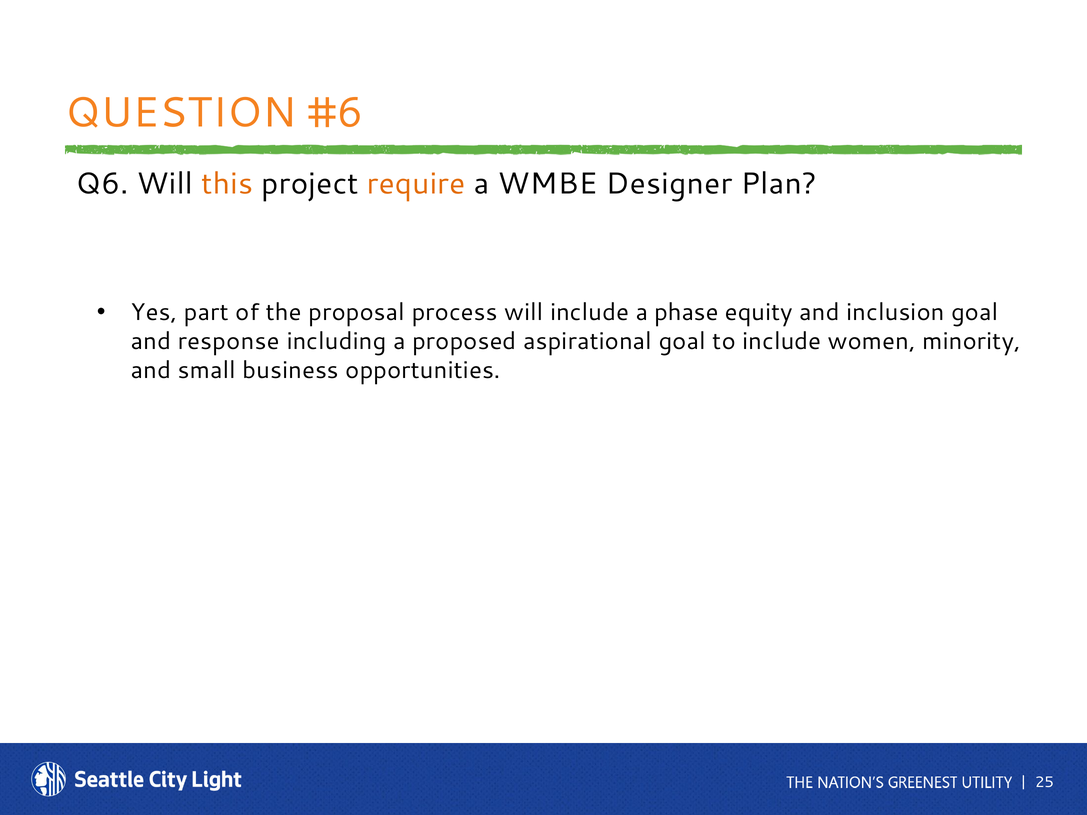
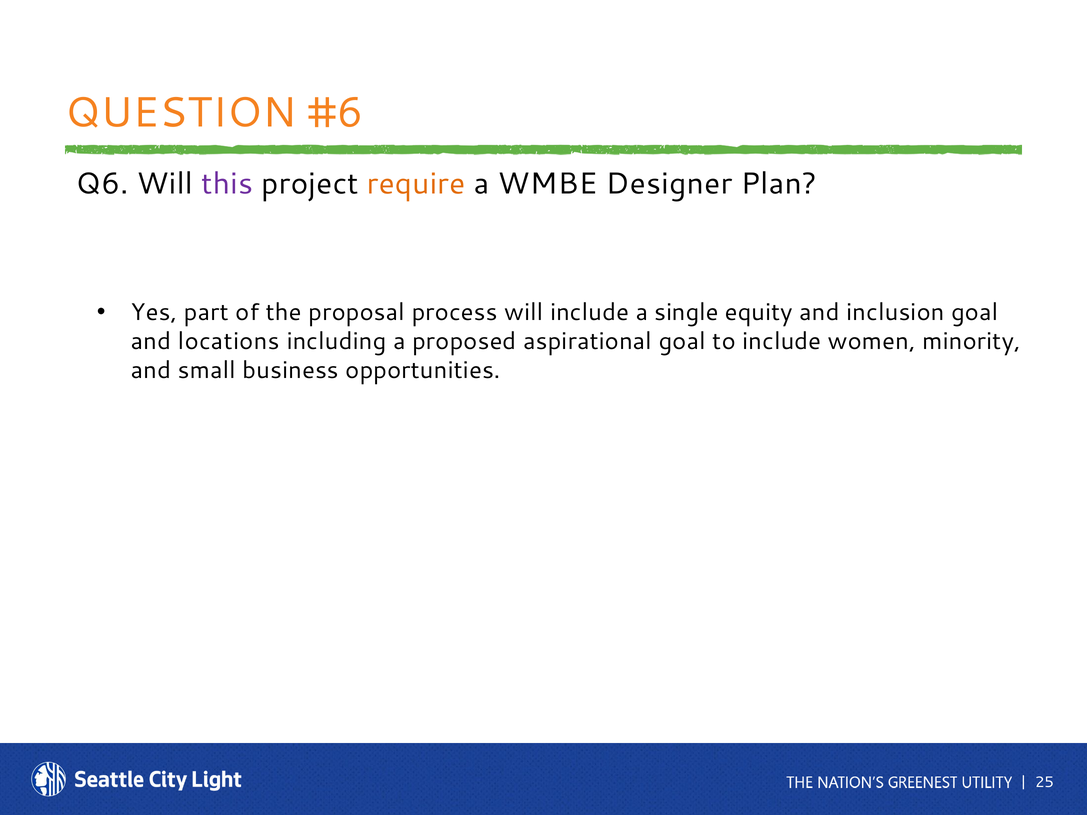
this colour: orange -> purple
phase: phase -> single
response: response -> locations
